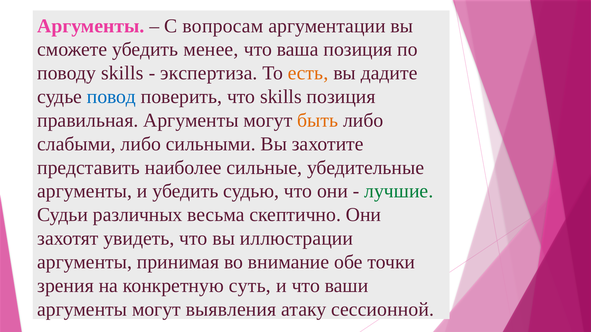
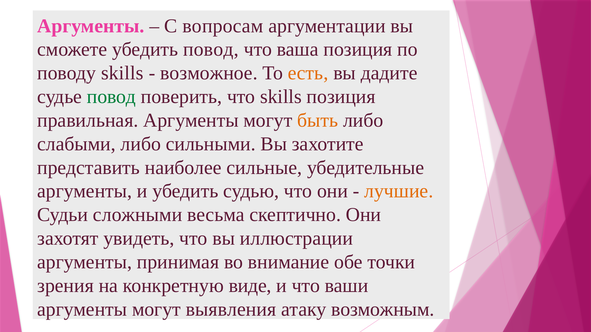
убедить менее: менее -> повод
экспертиза: экспертиза -> возможное
повод at (111, 97) colour: blue -> green
лучшие colour: green -> orange
различных: различных -> сложными
суть: суть -> виде
сессионной: сессионной -> возможным
